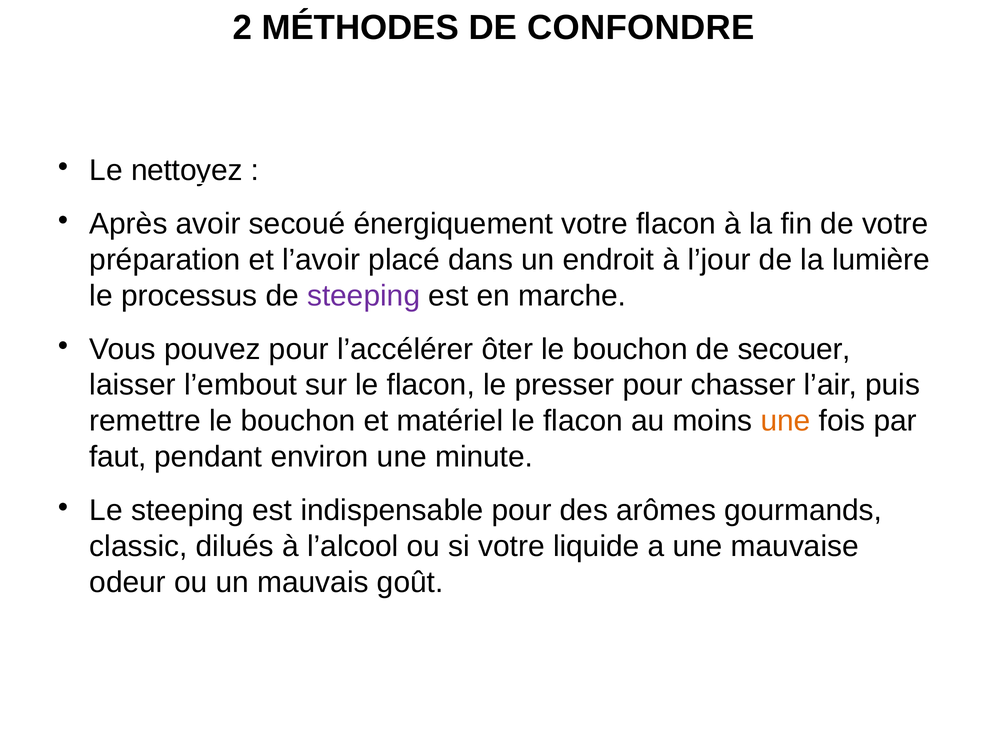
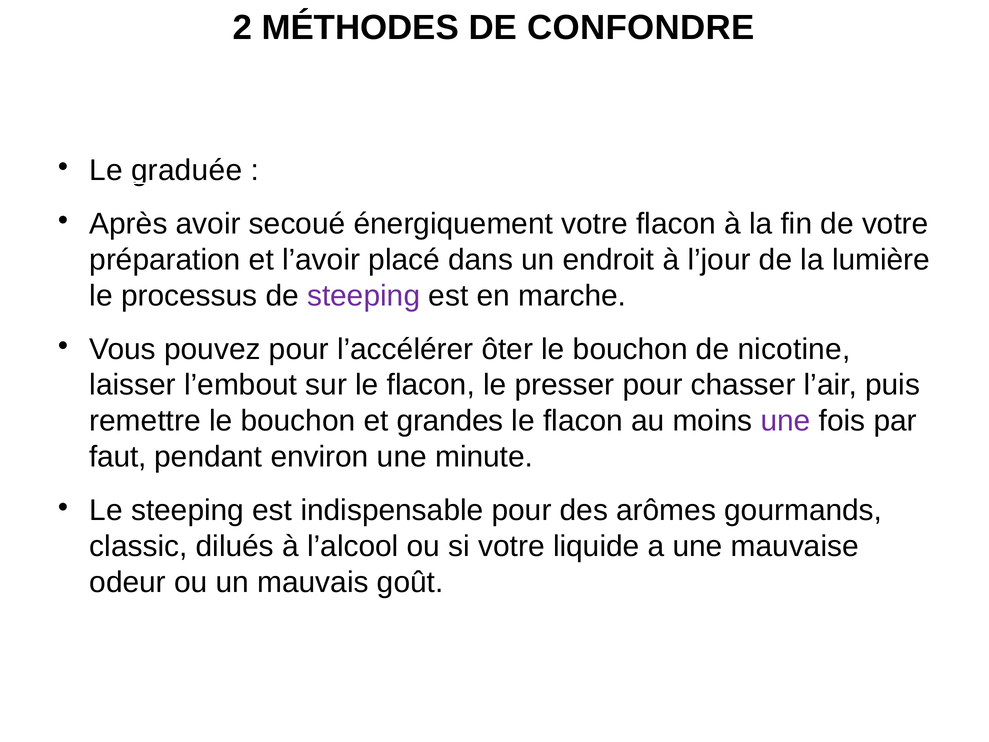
nettoyez: nettoyez -> graduée
secouer: secouer -> nicotine
matériel: matériel -> grandes
une at (786, 421) colour: orange -> purple
